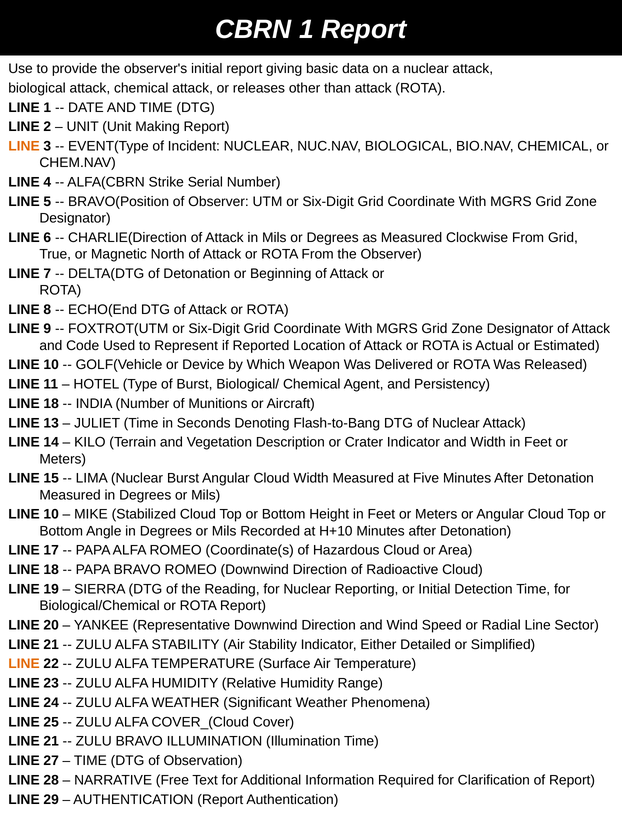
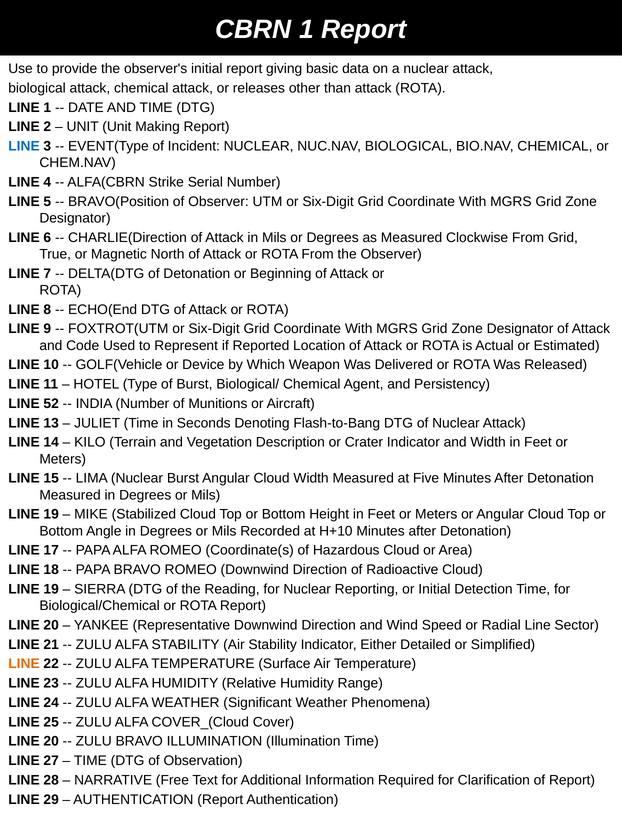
LINE at (24, 146) colour: orange -> blue
18 at (51, 403): 18 -> 52
10 at (51, 514): 10 -> 19
21 at (51, 741): 21 -> 20
